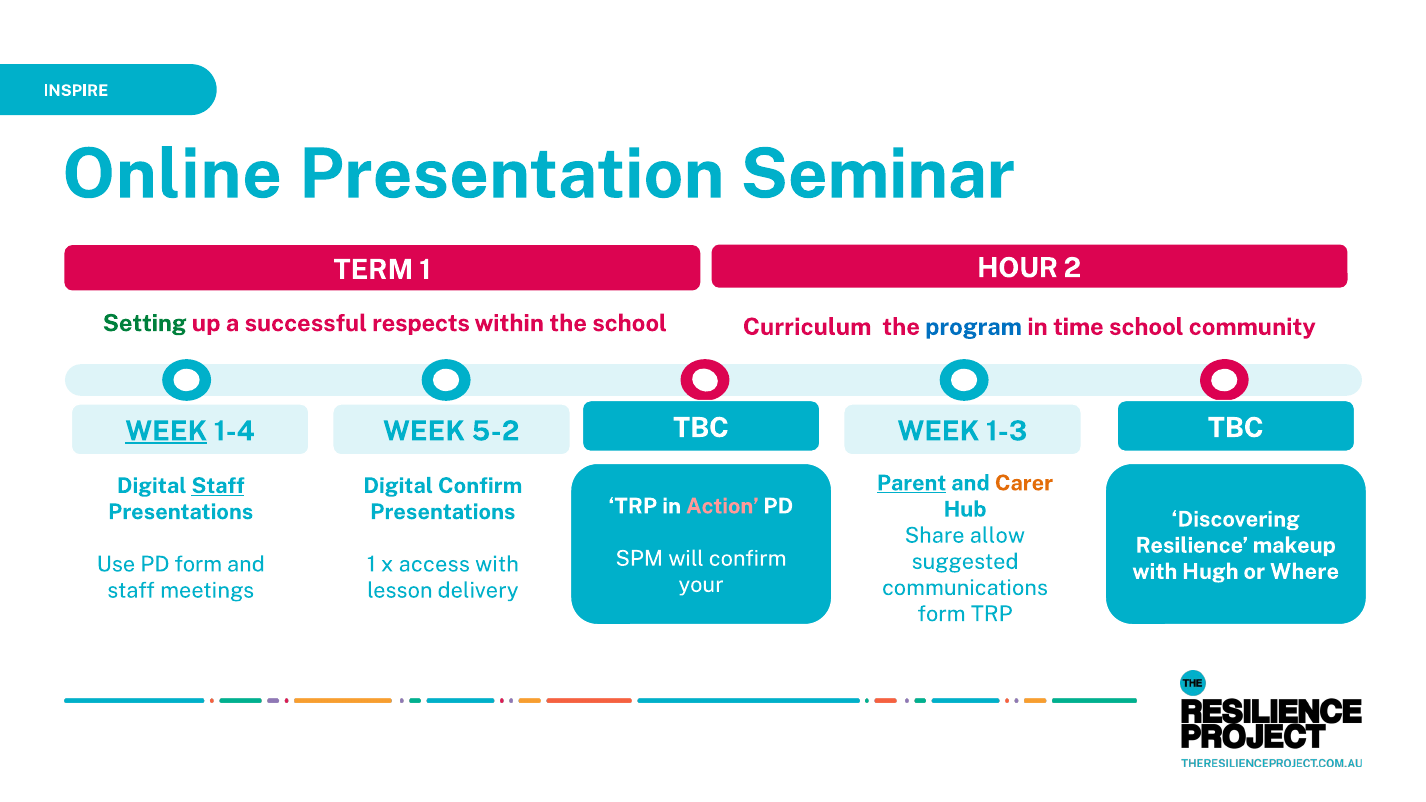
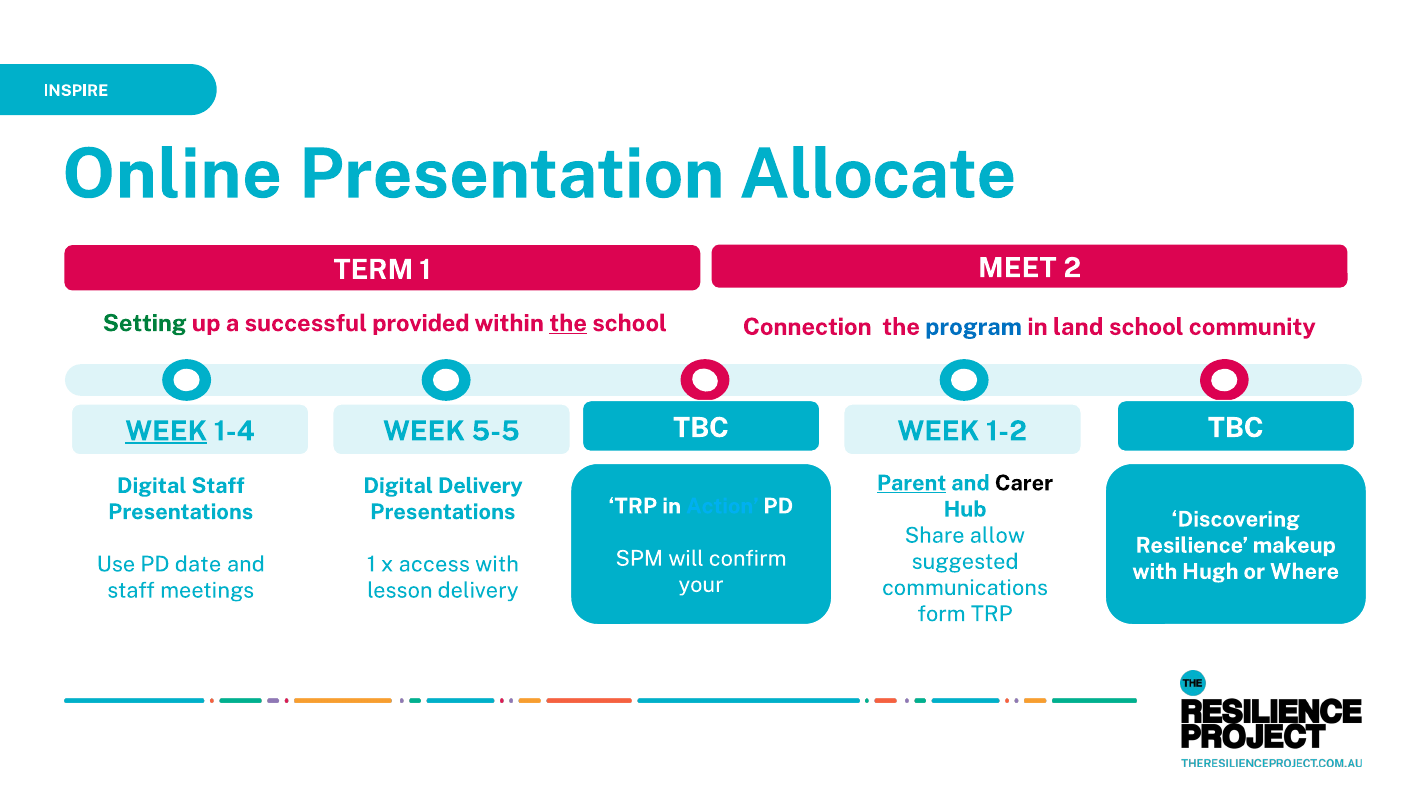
Seminar: Seminar -> Allocate
HOUR: HOUR -> MEET
respects: respects -> provided
the at (568, 323) underline: none -> present
Curriculum: Curriculum -> Connection
time: time -> land
5-2: 5-2 -> 5-5
1-3: 1-3 -> 1-2
Carer colour: orange -> black
Staff at (218, 486) underline: present -> none
Digital Confirm: Confirm -> Delivery
Action colour: pink -> light blue
PD form: form -> date
